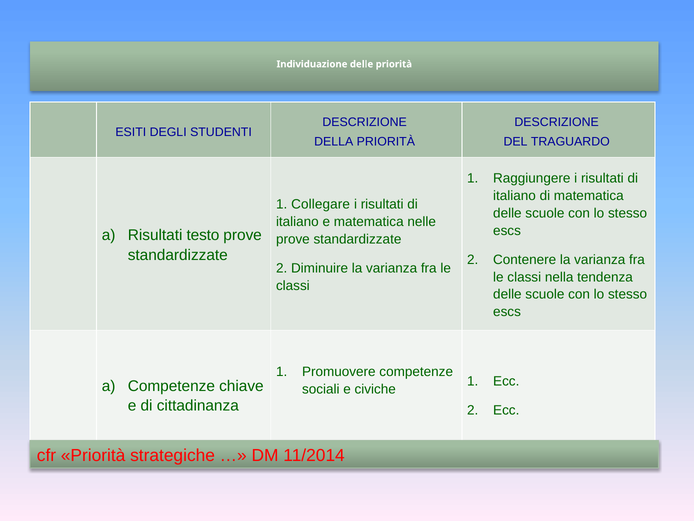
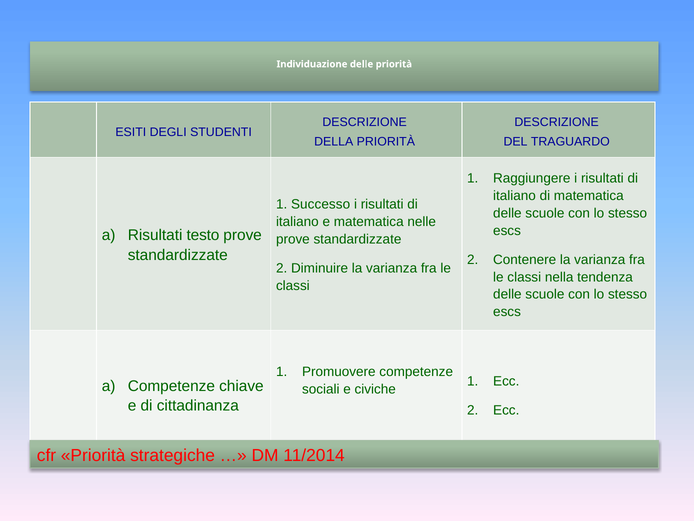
Collegare: Collegare -> Successo
